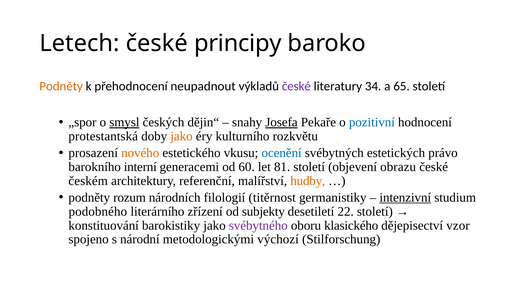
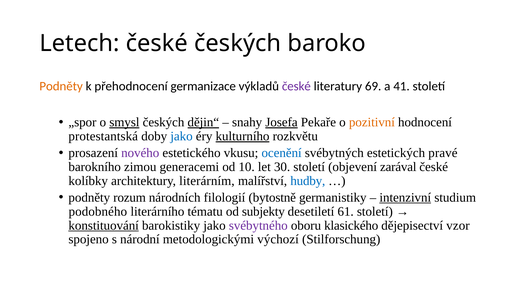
české principy: principy -> českých
neupadnout: neupadnout -> germanizace
34: 34 -> 69
65: 65 -> 41
dějin“ underline: none -> present
pozitivní colour: blue -> orange
jako at (182, 136) colour: orange -> blue
kulturního underline: none -> present
nového colour: orange -> purple
právo: právo -> pravé
interní: interní -> zimou
60: 60 -> 10
81: 81 -> 30
obrazu: obrazu -> zarával
českém: českém -> kolíbky
referenční: referenční -> literárním
hudby colour: orange -> blue
titěrnost: titěrnost -> bytostně
zřízení: zřízení -> tématu
22: 22 -> 61
konstituování underline: none -> present
